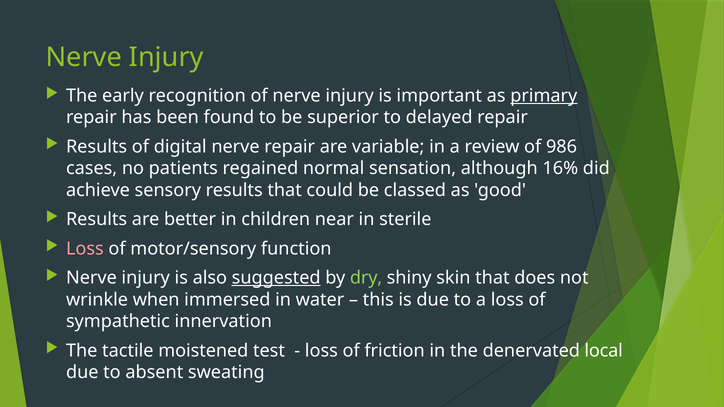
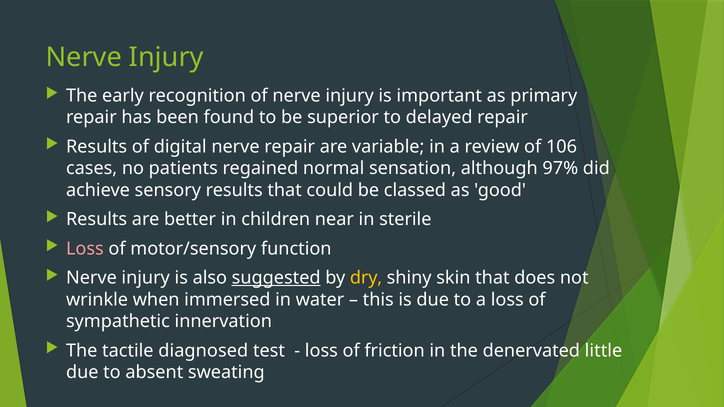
primary underline: present -> none
986: 986 -> 106
16%: 16% -> 97%
dry colour: light green -> yellow
moistened: moistened -> diagnosed
local: local -> little
